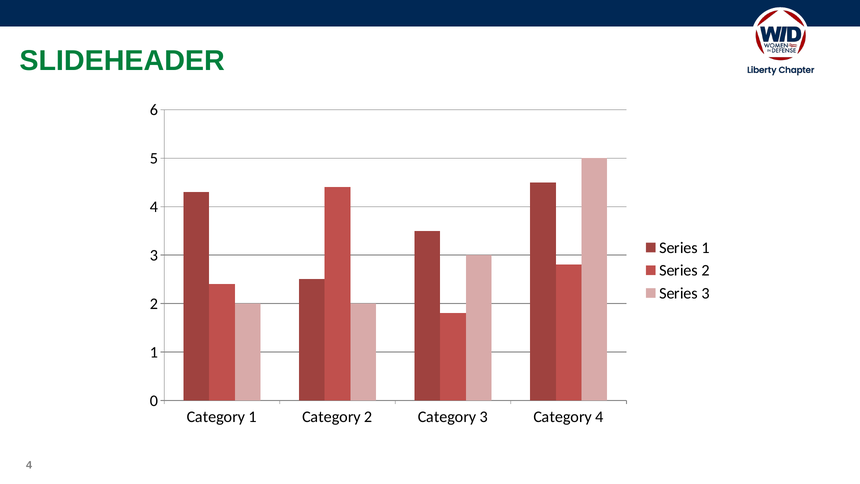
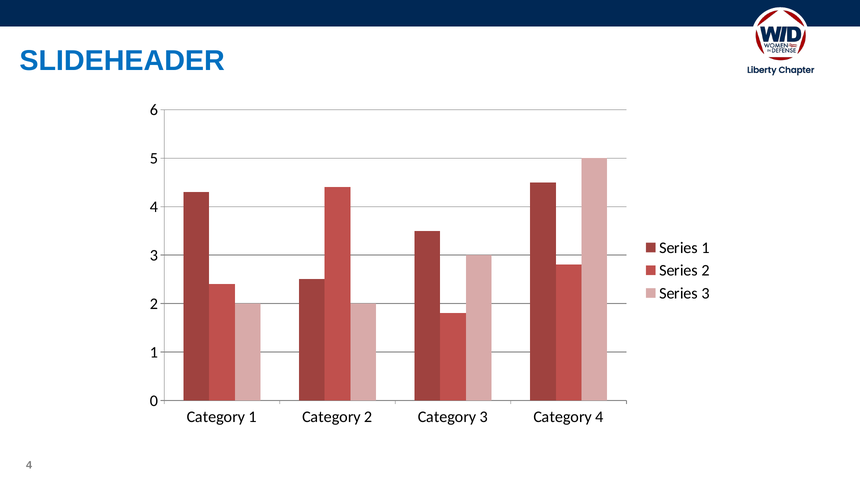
SLIDEHEADER colour: green -> blue
